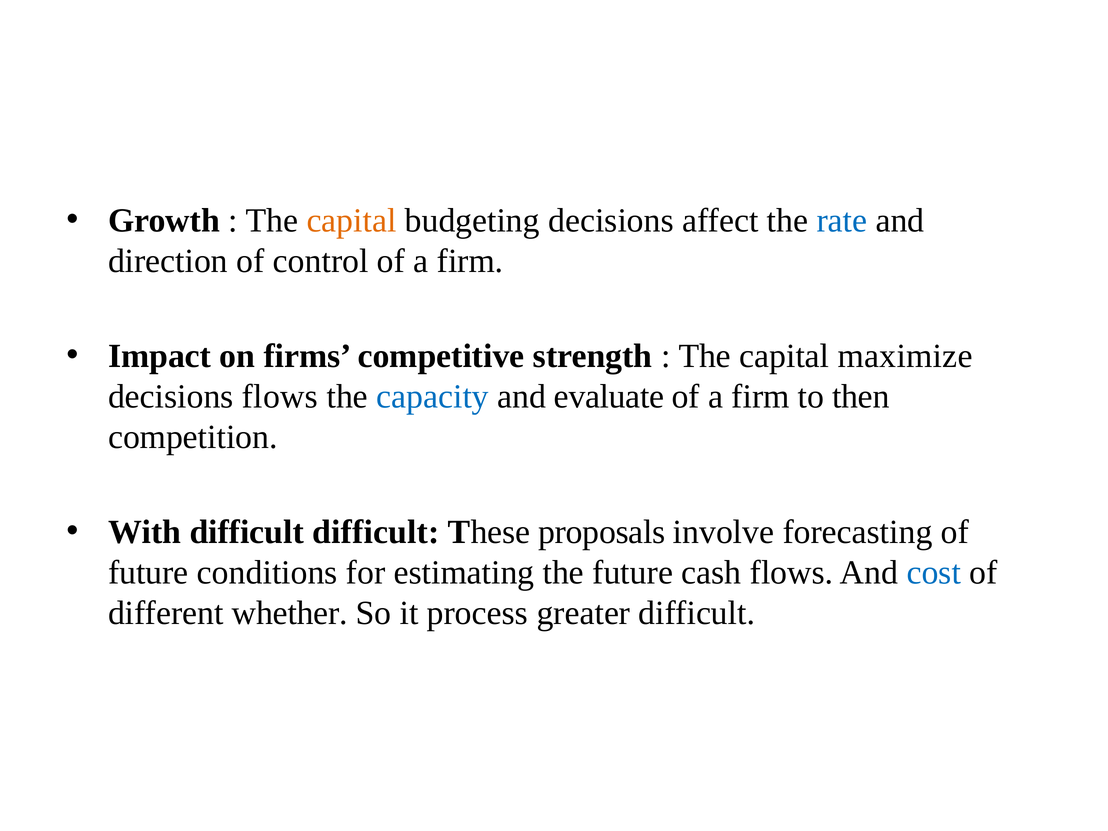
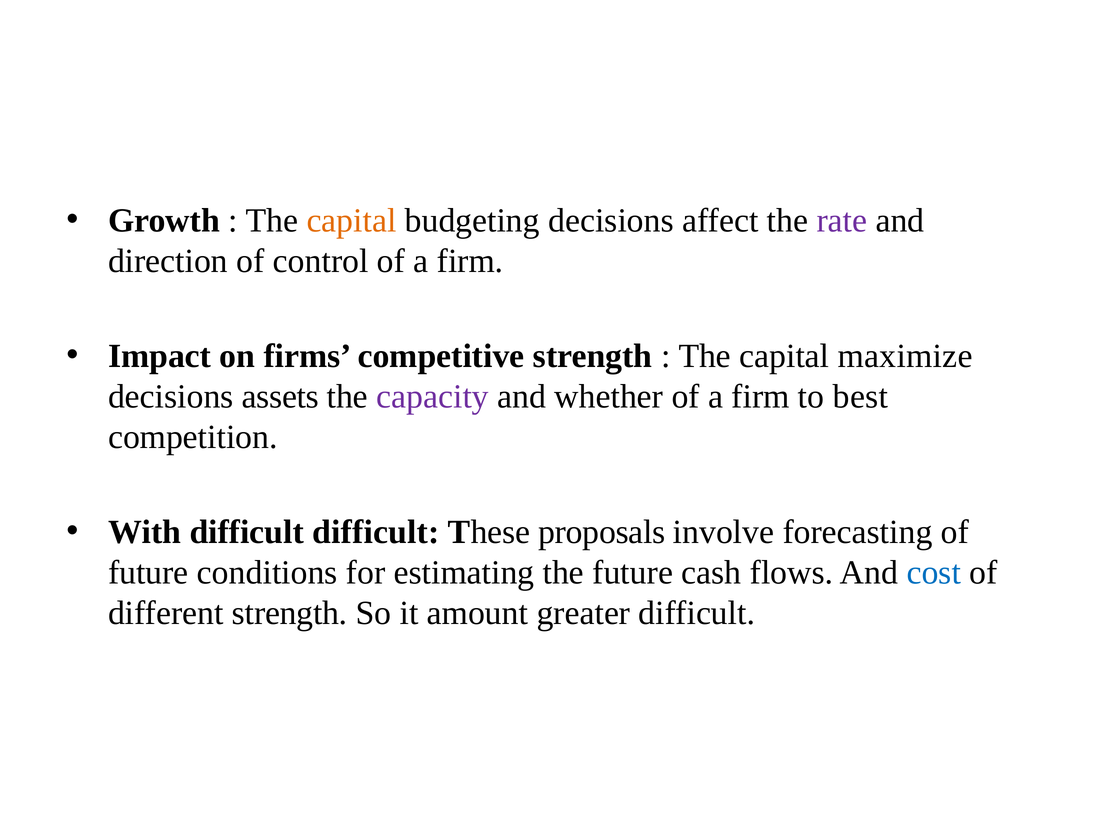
rate colour: blue -> purple
decisions flows: flows -> assets
capacity colour: blue -> purple
evaluate: evaluate -> whether
then: then -> best
different whether: whether -> strength
process: process -> amount
